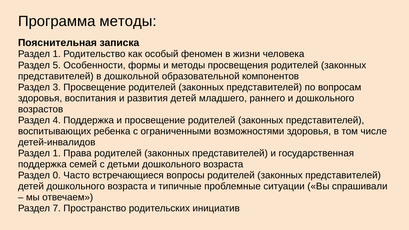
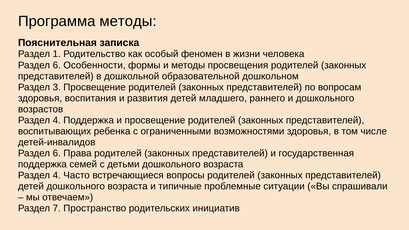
5 at (57, 65): 5 -> 6
компонентов: компонентов -> дошкольном
1 at (57, 153): 1 -> 6
0 at (57, 175): 0 -> 4
